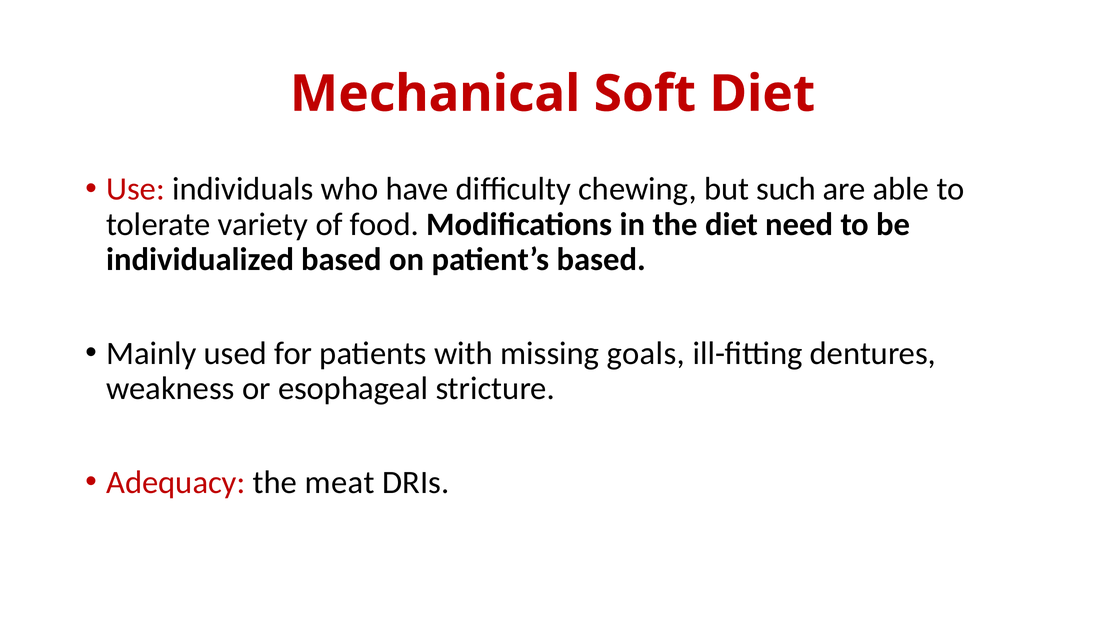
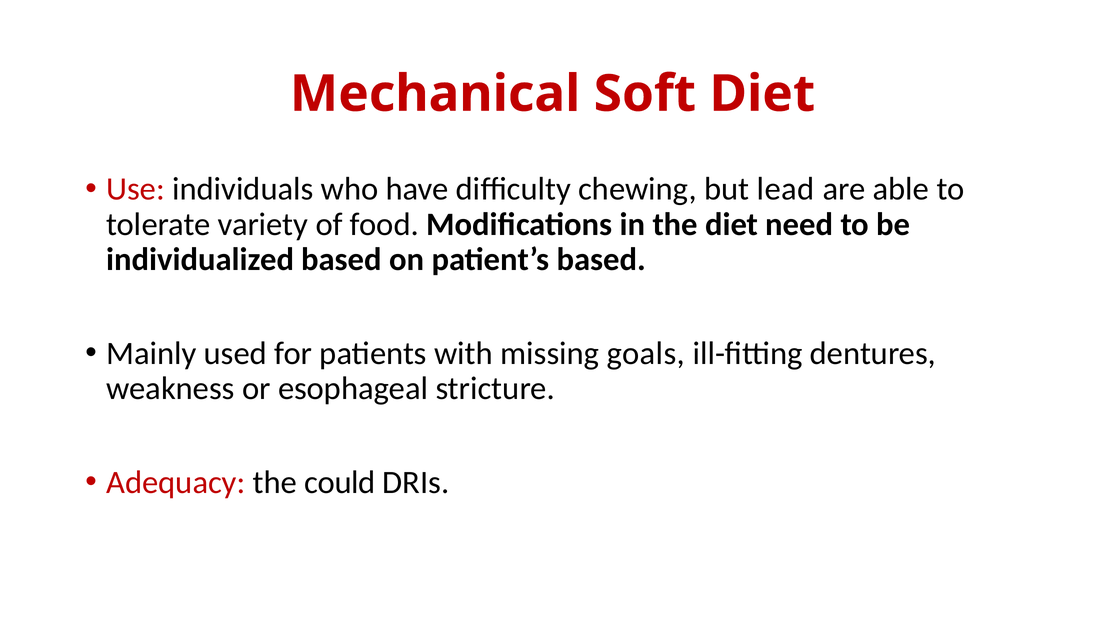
such: such -> lead
meat: meat -> could
